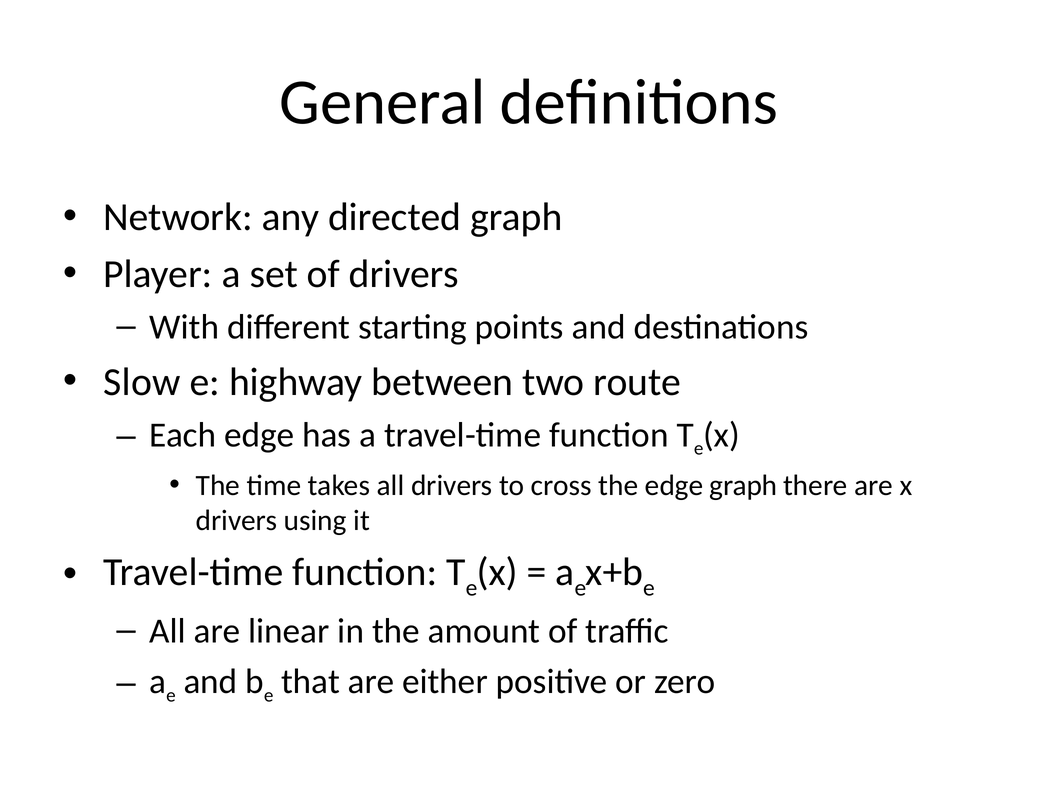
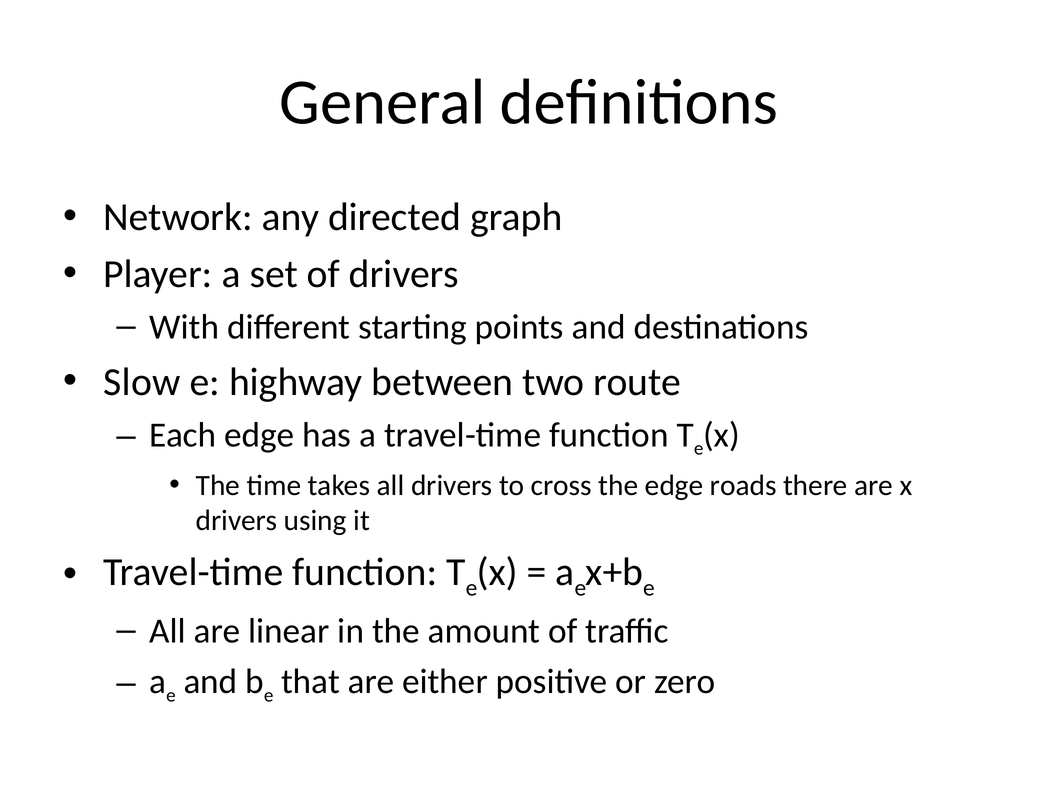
edge graph: graph -> roads
